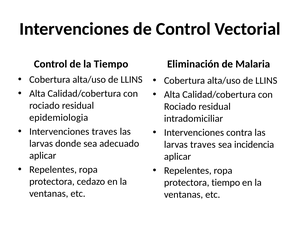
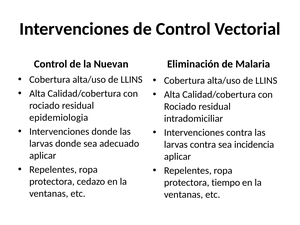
la Tiempo: Tiempo -> Nuevan
Intervenciones traves: traves -> donde
larvas traves: traves -> contra
